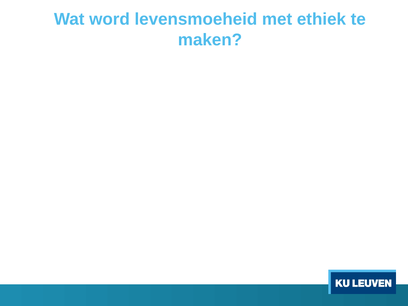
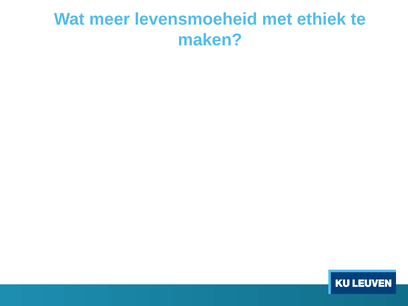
word: word -> meer
